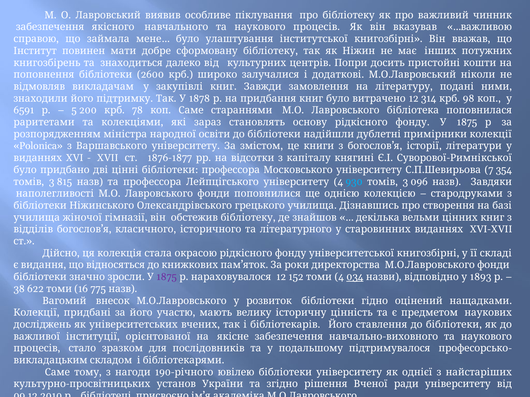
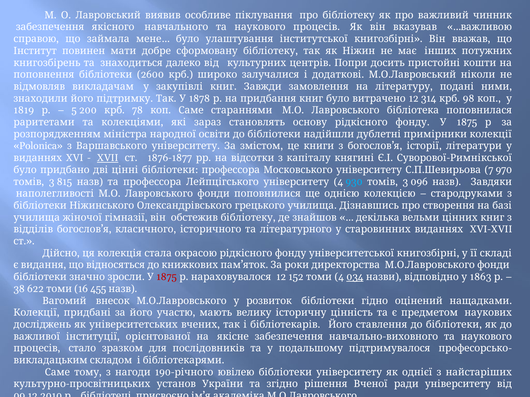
6591: 6591 -> 1819
XVII underline: none -> present
354: 354 -> 970
1875 at (167, 277) colour: purple -> red
1893: 1893 -> 1863
775: 775 -> 455
